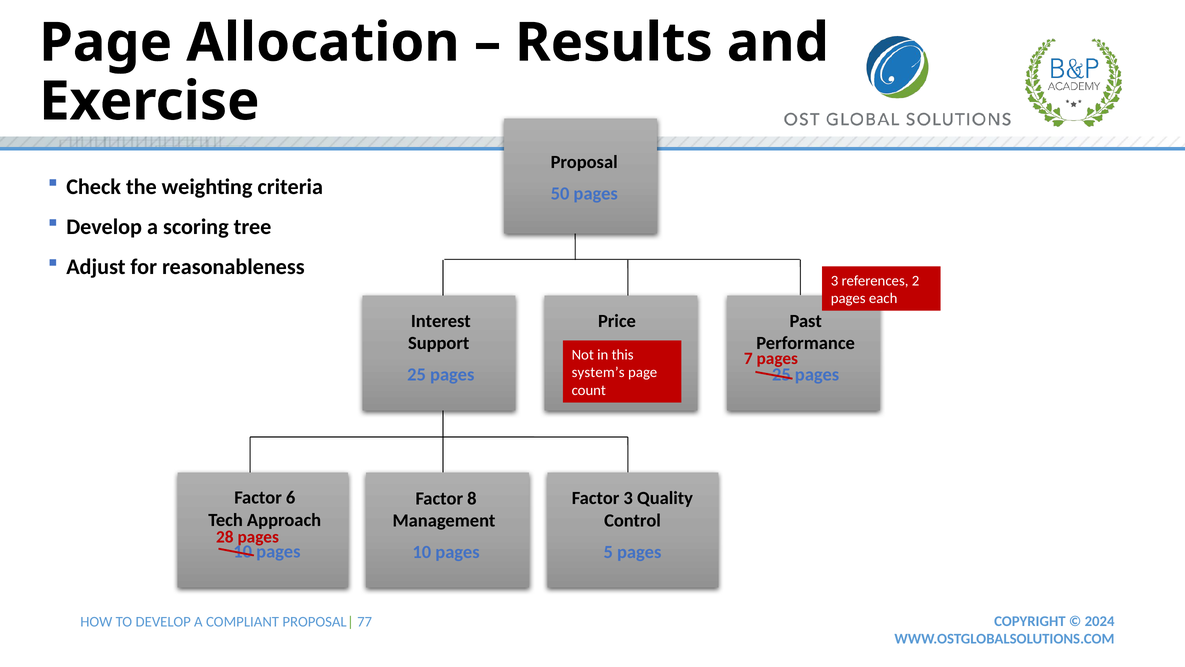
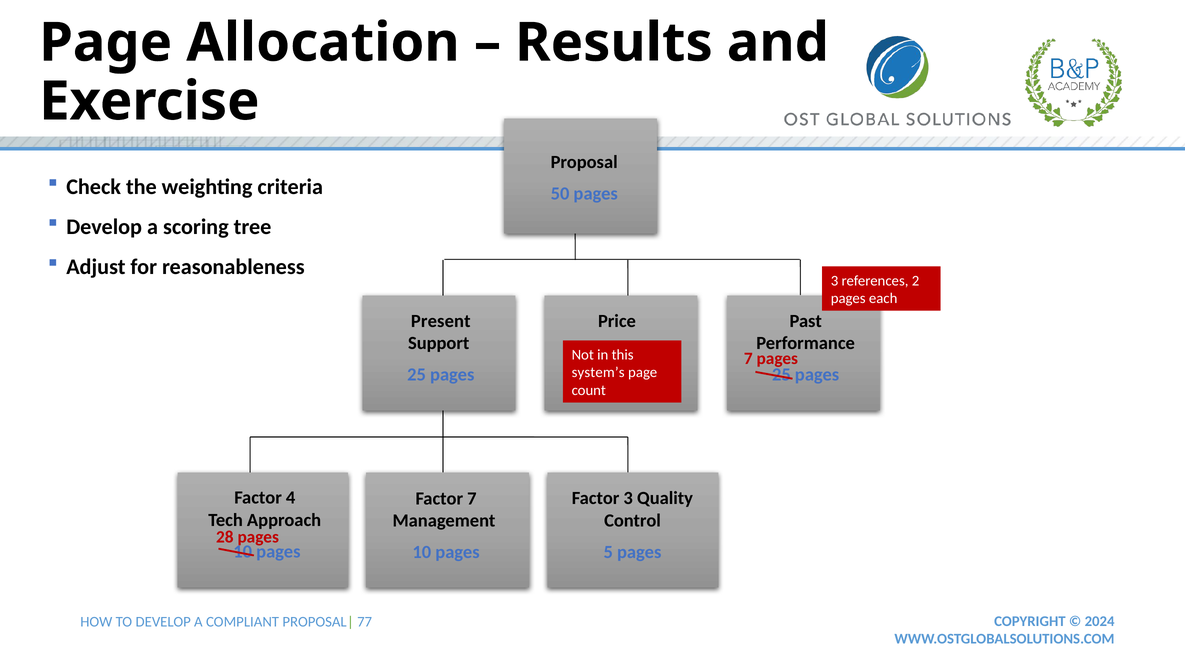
Interest: Interest -> Present
6: 6 -> 4
Factor 8: 8 -> 7
